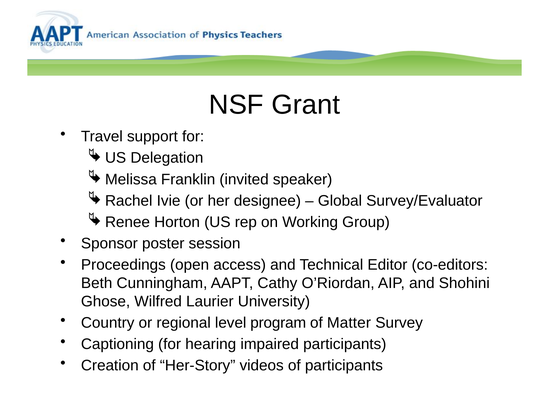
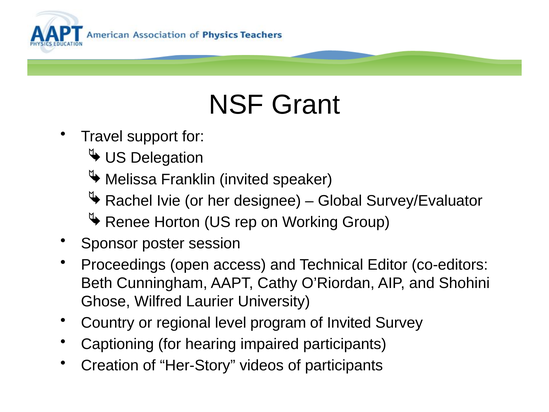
of Matter: Matter -> Invited
